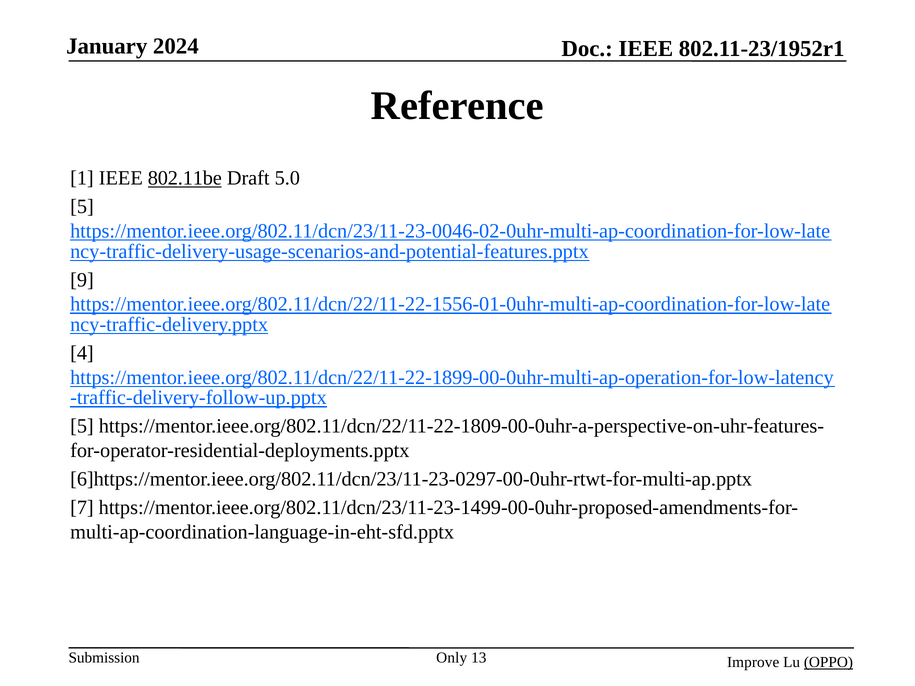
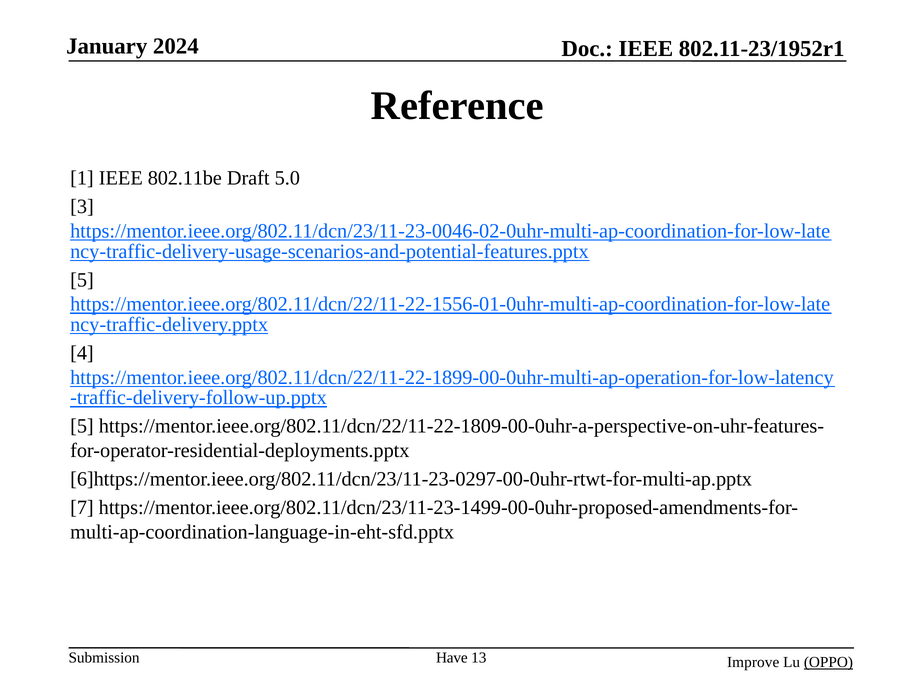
802.11be underline: present -> none
5 at (82, 207): 5 -> 3
9 at (82, 280): 9 -> 5
Only: Only -> Have
